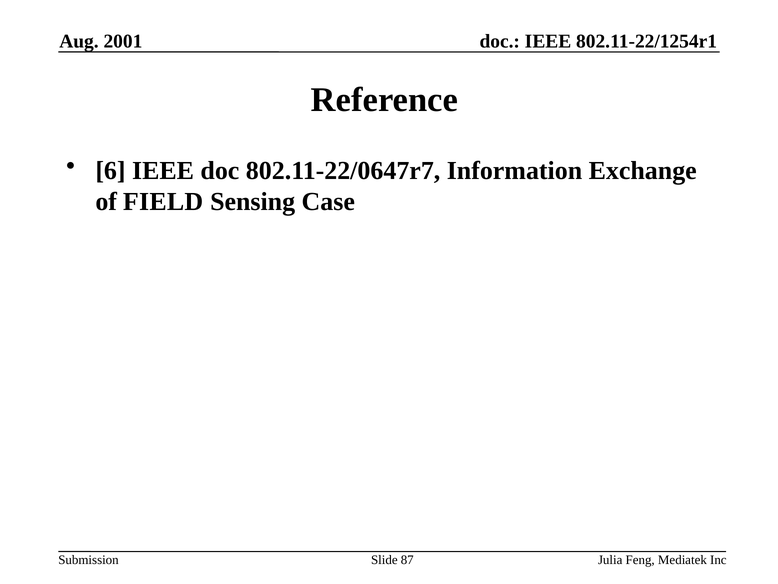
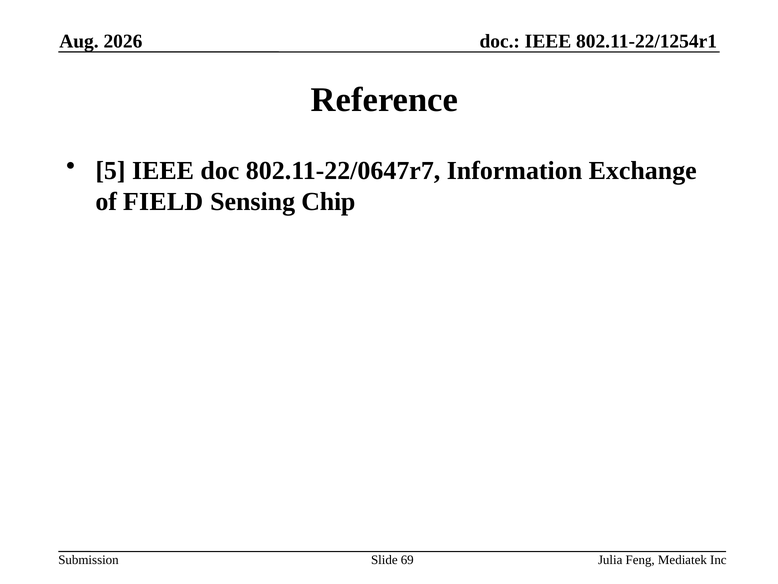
2001: 2001 -> 2026
6: 6 -> 5
Case: Case -> Chip
87: 87 -> 69
